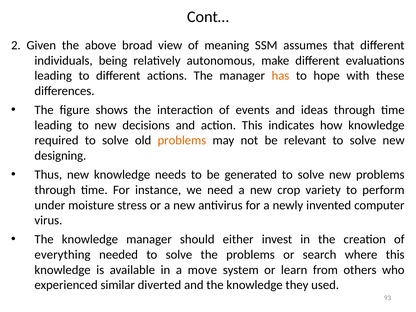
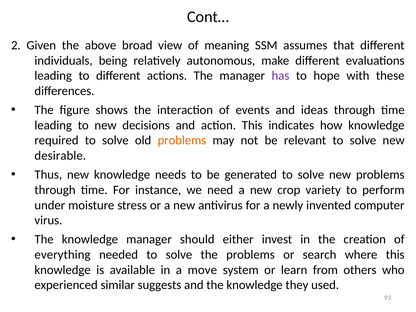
has colour: orange -> purple
designing: designing -> desirable
diverted: diverted -> suggests
